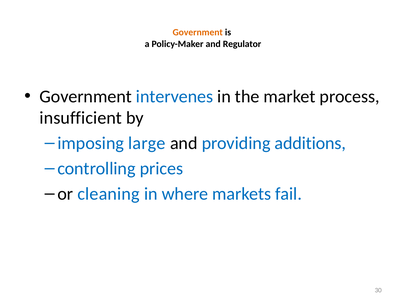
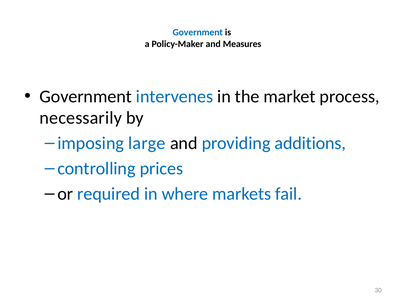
Government at (198, 32) colour: orange -> blue
Regulator: Regulator -> Measures
insufficient: insufficient -> necessarily
cleaning: cleaning -> required
